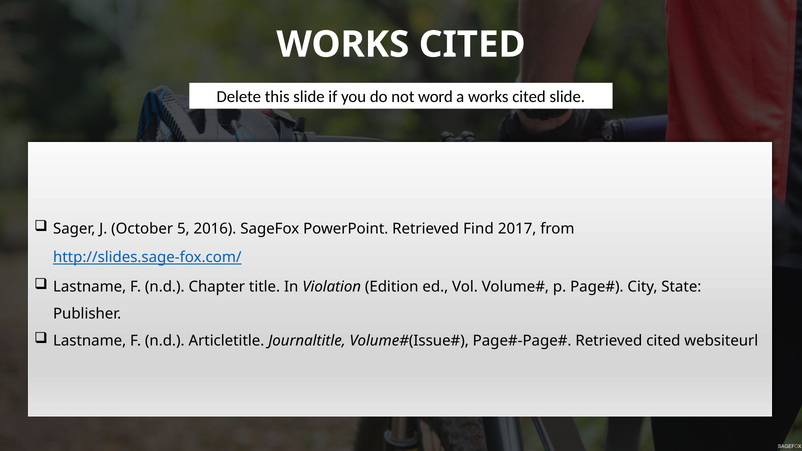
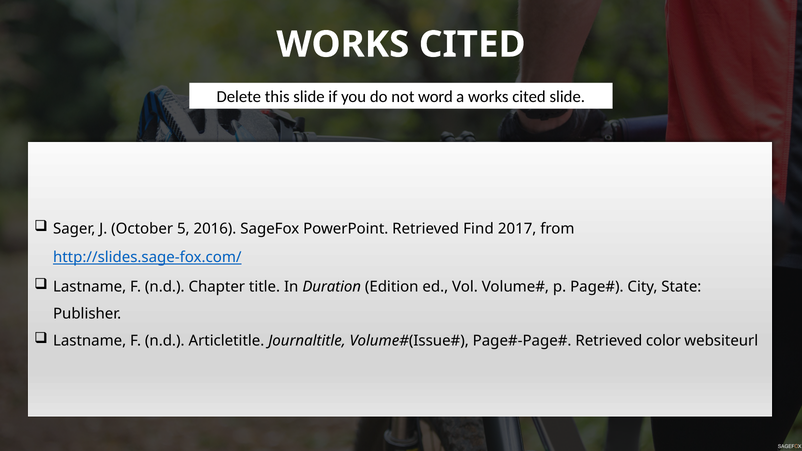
Violation: Violation -> Duration
Retrieved cited: cited -> color
